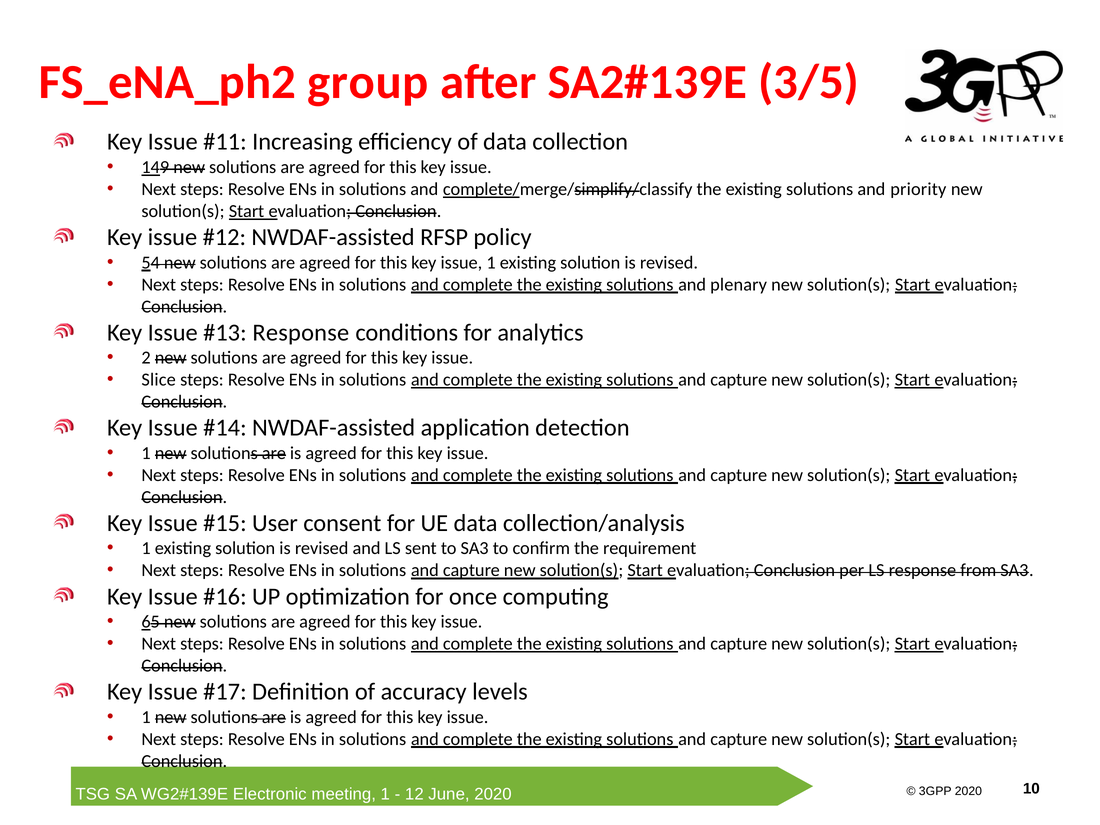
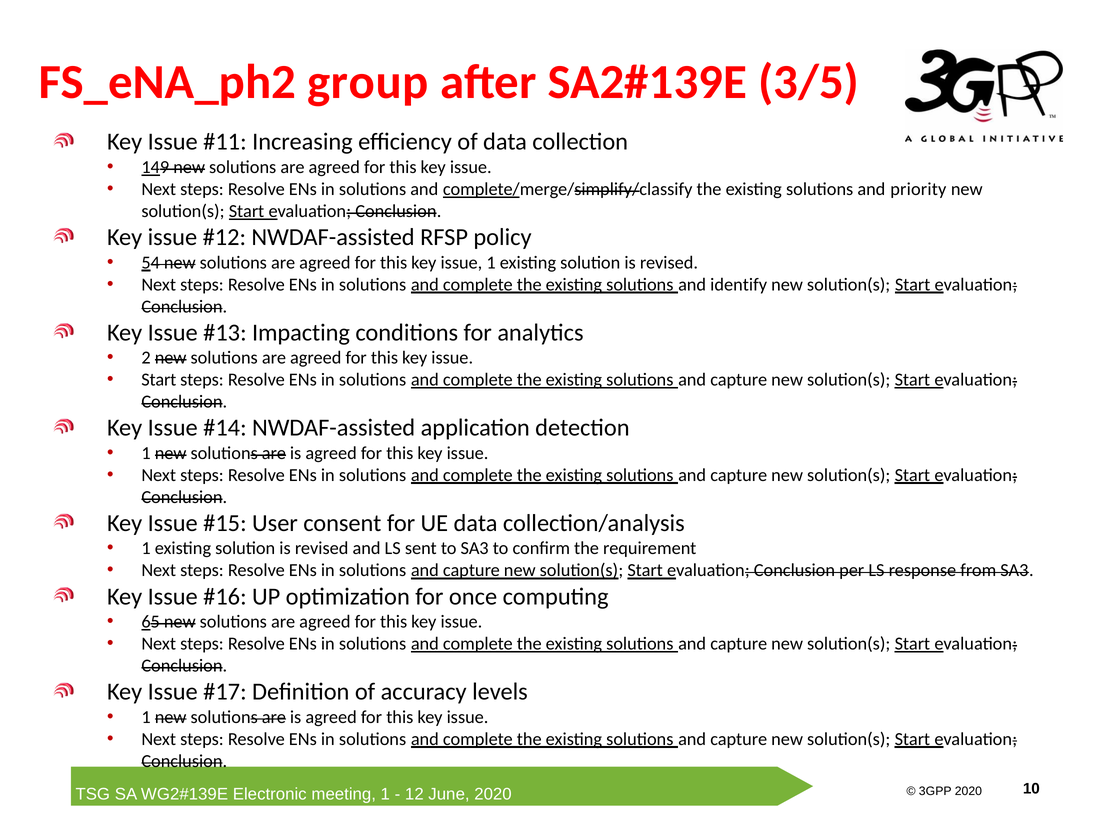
plenary: plenary -> identify
Response at (301, 333): Response -> Impacting
Slice at (159, 380): Slice -> Start
